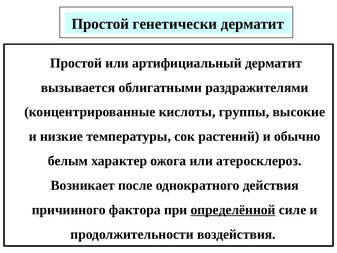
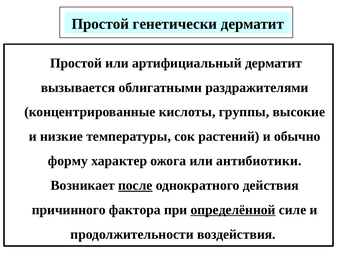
белым: белым -> форму
атеросклероз: атеросклероз -> антибиотики
после underline: none -> present
